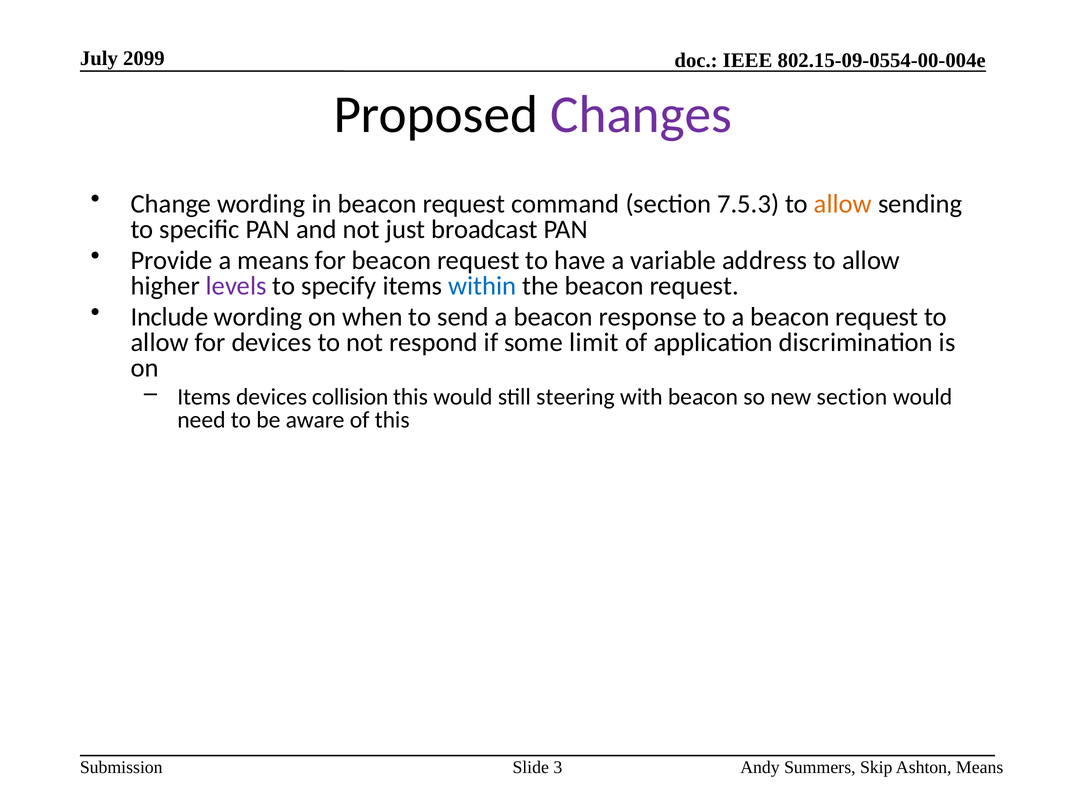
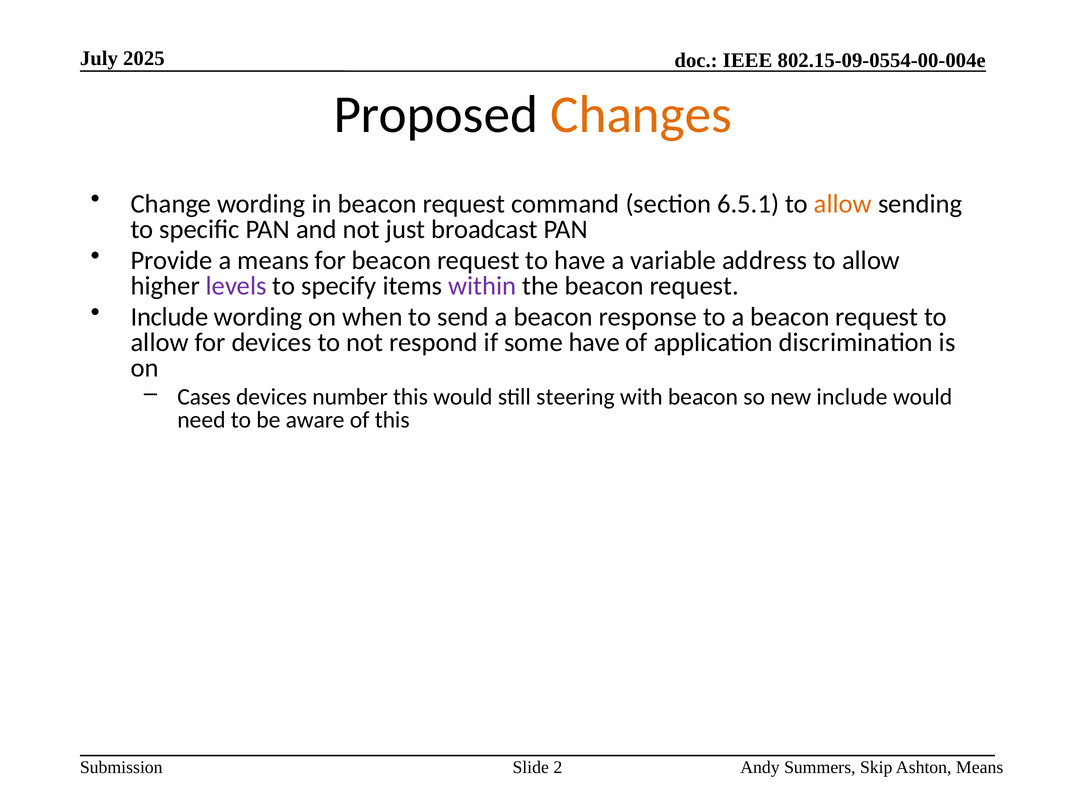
2099: 2099 -> 2025
Changes colour: purple -> orange
7.5.3: 7.5.3 -> 6.5.1
within colour: blue -> purple
some limit: limit -> have
Items at (204, 397): Items -> Cases
collision: collision -> number
new section: section -> include
3: 3 -> 2
